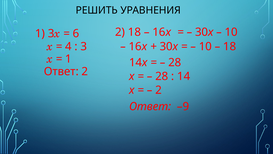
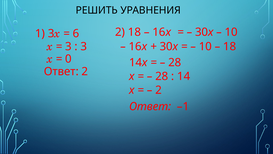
4 at (68, 46): 4 -> 3
1 at (68, 59): 1 -> 0
–9: –9 -> –1
